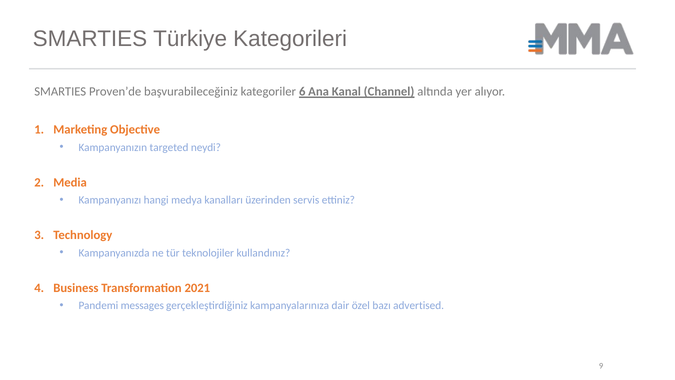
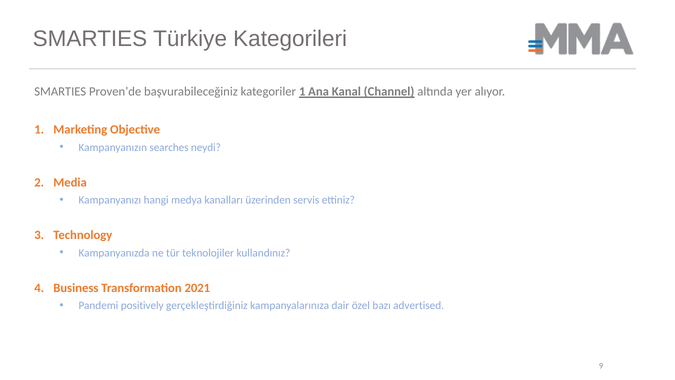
kategoriler 6: 6 -> 1
targeted: targeted -> searches
messages: messages -> positively
